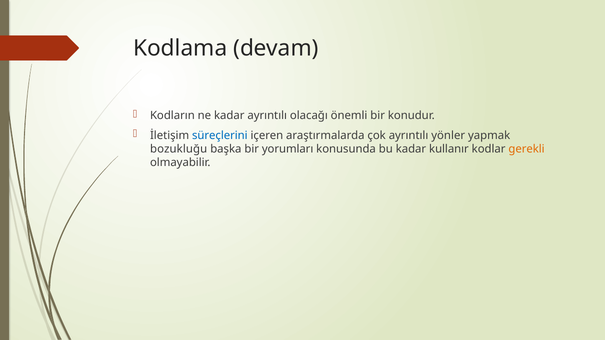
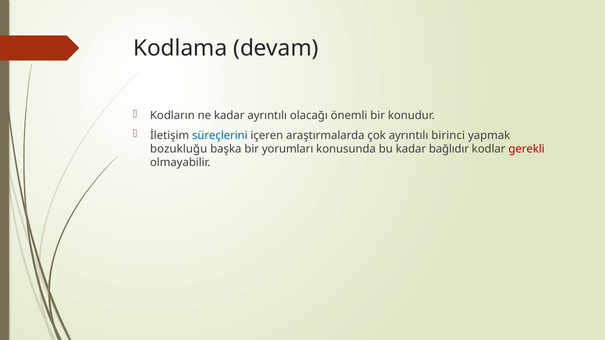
yönler: yönler -> birinci
kullanır: kullanır -> bağlıdır
gerekli colour: orange -> red
